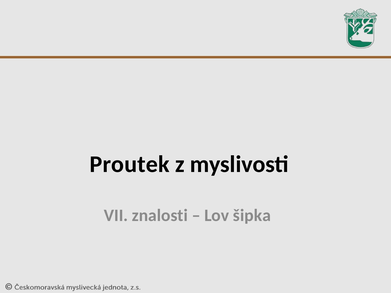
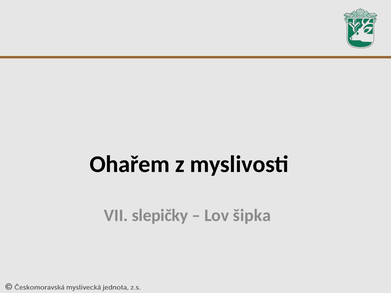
Proutek: Proutek -> Ohařem
znalosti: znalosti -> slepičky
